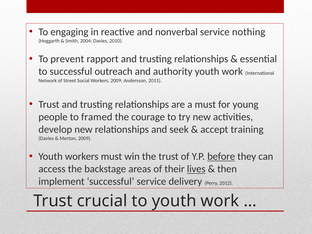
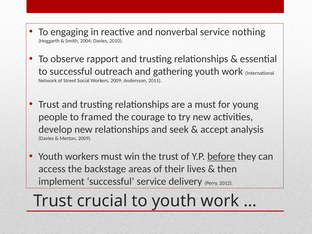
prevent: prevent -> observe
authority: authority -> gathering
training: training -> analysis
lives underline: present -> none
